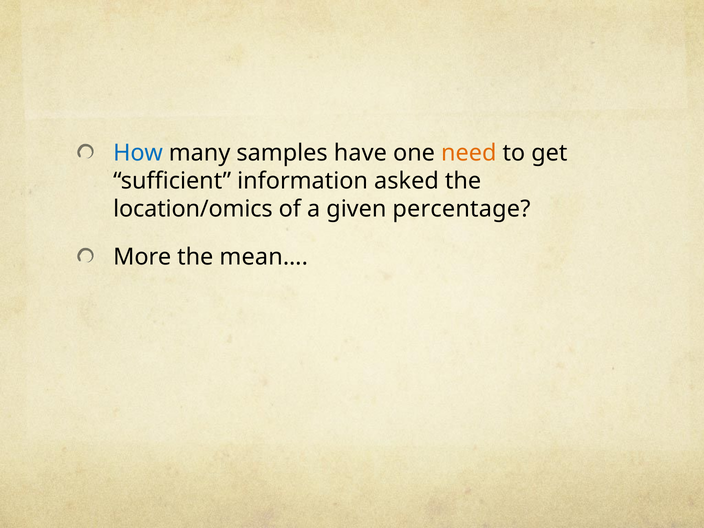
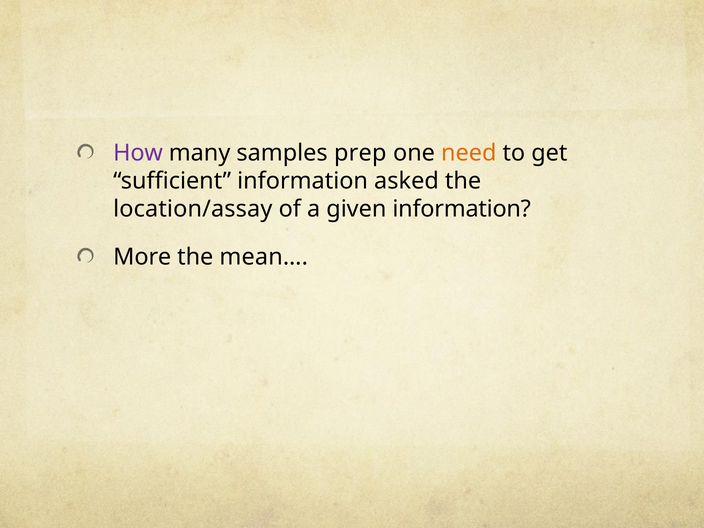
How colour: blue -> purple
have: have -> prep
location/omics: location/omics -> location/assay
given percentage: percentage -> information
